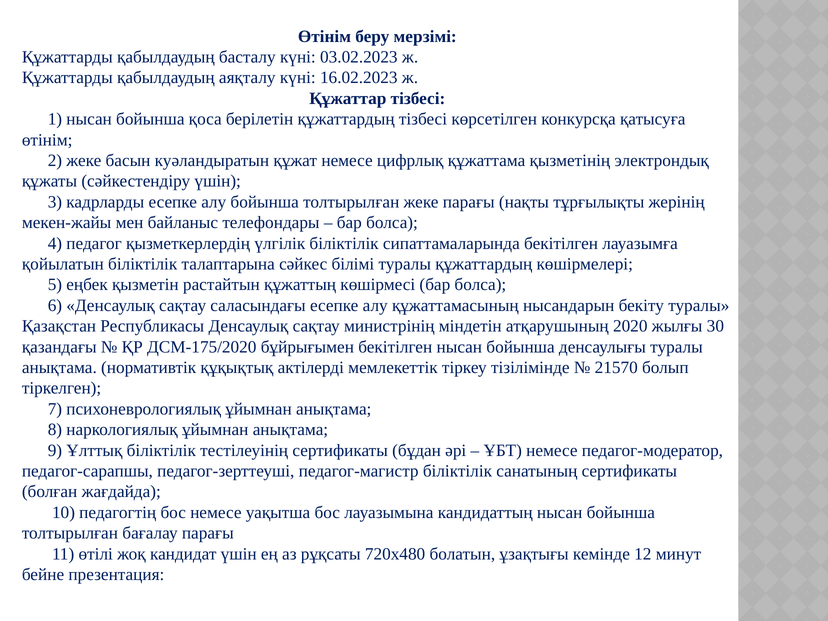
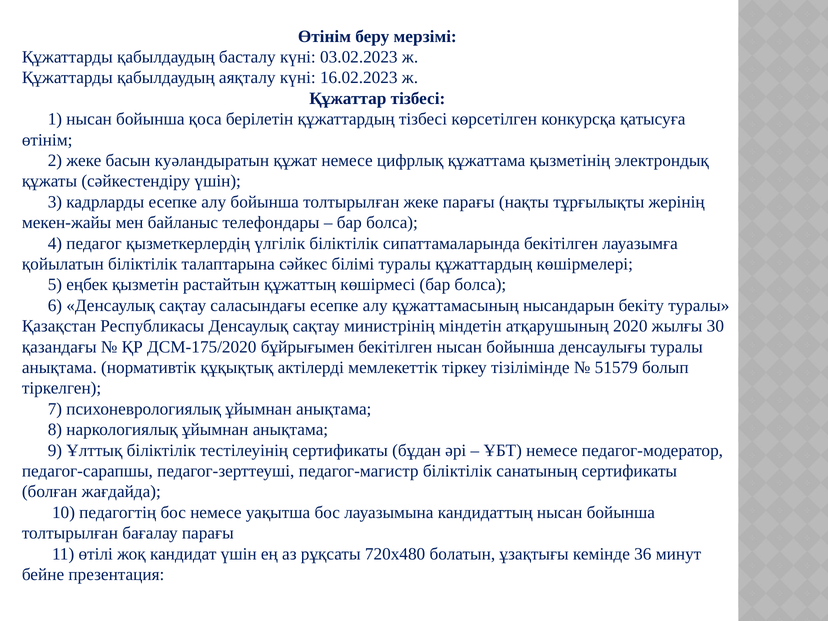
21570: 21570 -> 51579
12: 12 -> 36
